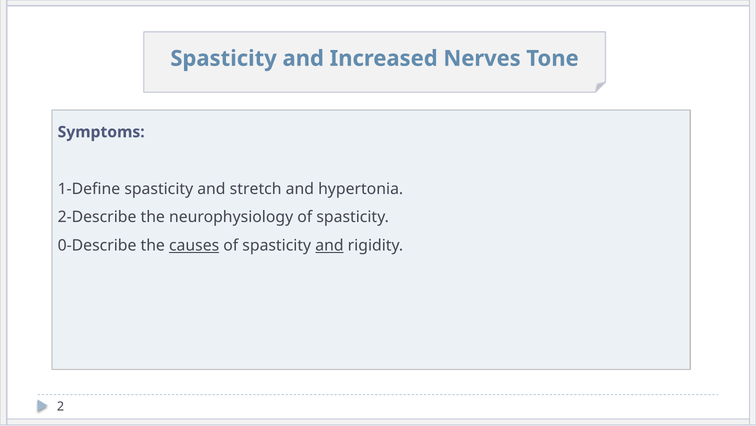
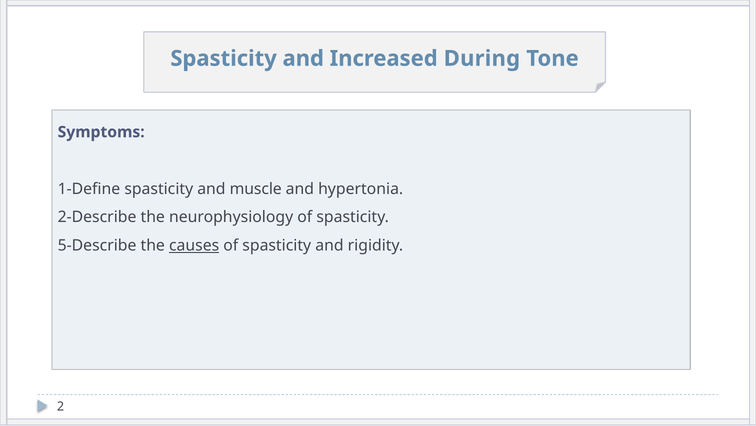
Nerves: Nerves -> During
stretch: stretch -> muscle
0-Describe: 0-Describe -> 5-Describe
and at (329, 245) underline: present -> none
